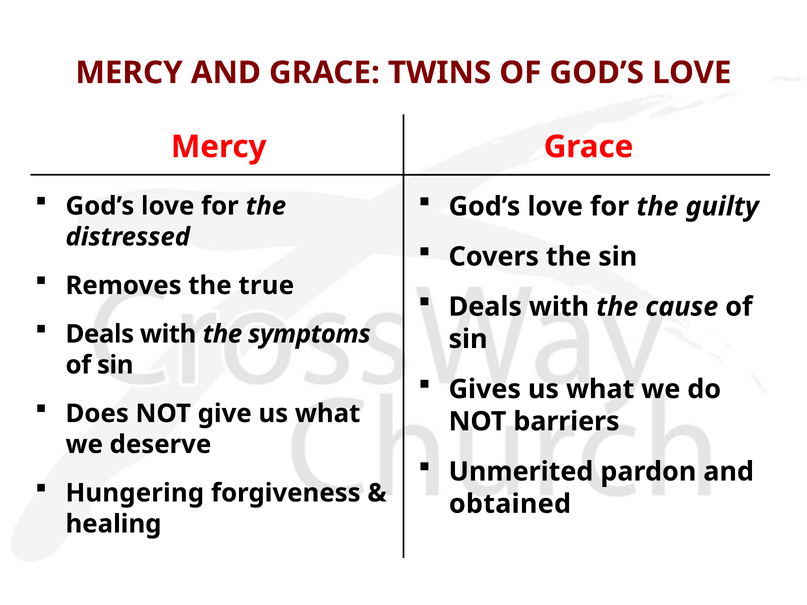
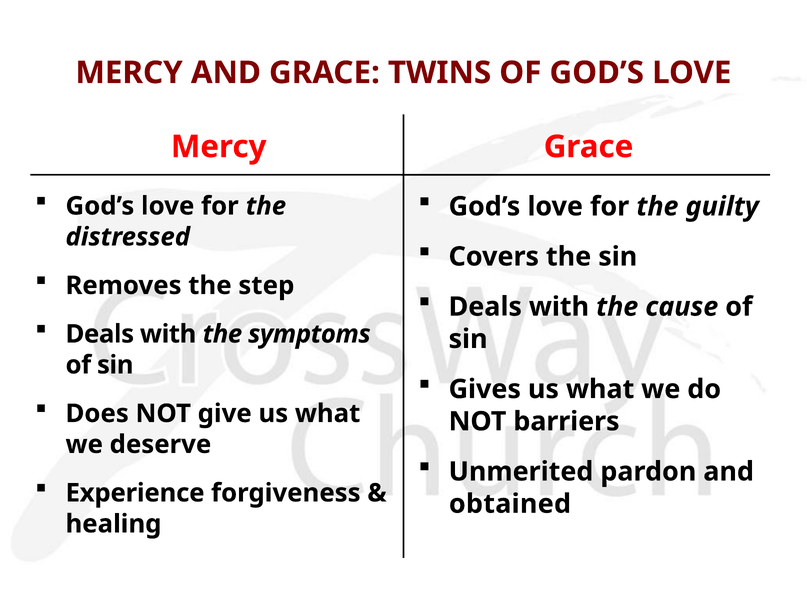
true: true -> step
Hungering: Hungering -> Experience
